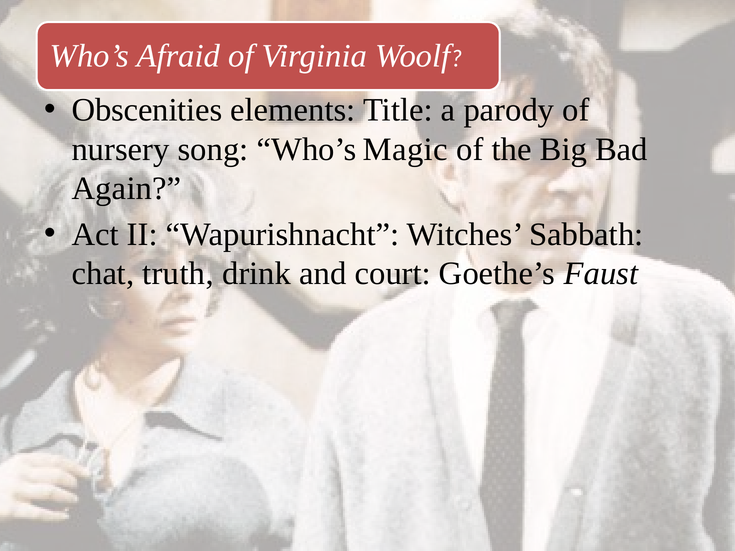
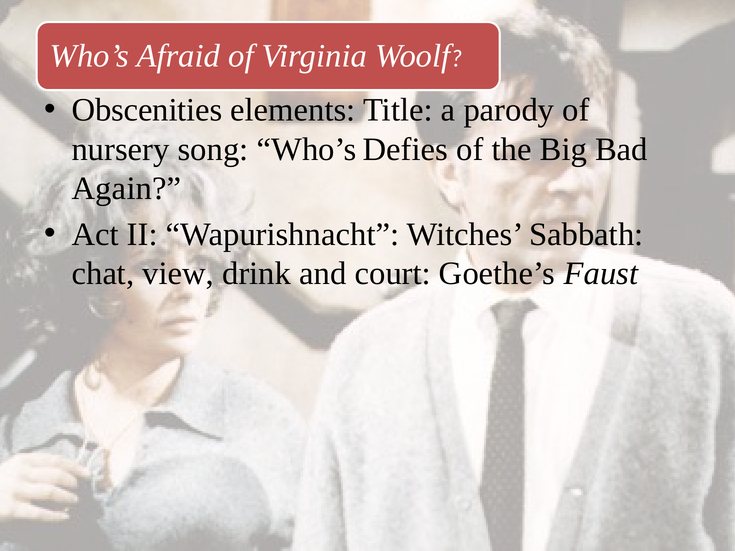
Magic: Magic -> Defies
truth: truth -> view
